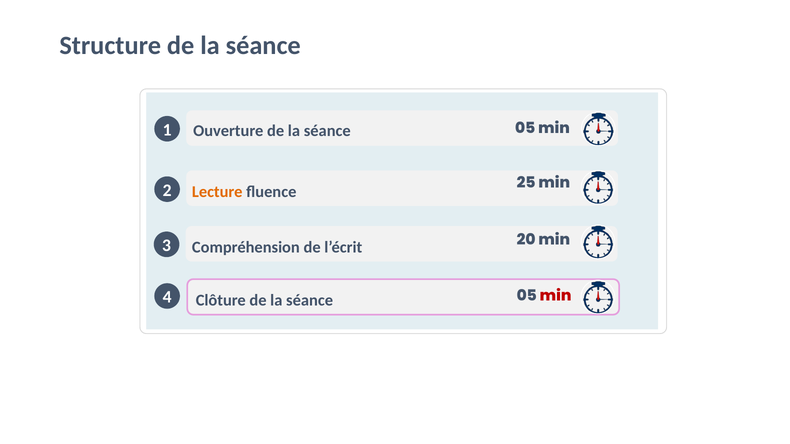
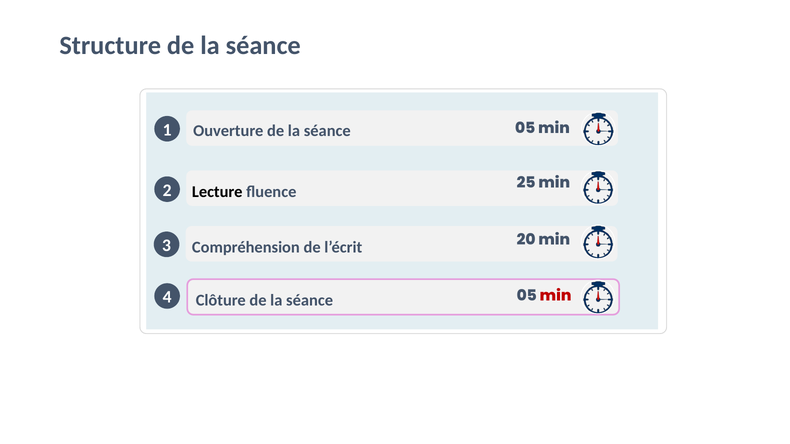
Lecture colour: orange -> black
